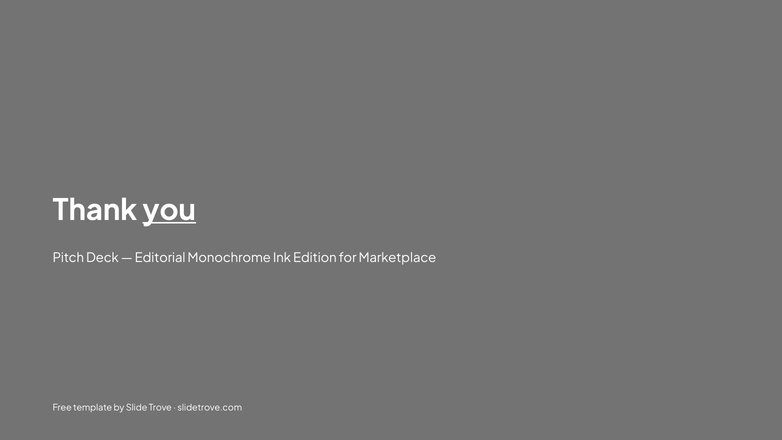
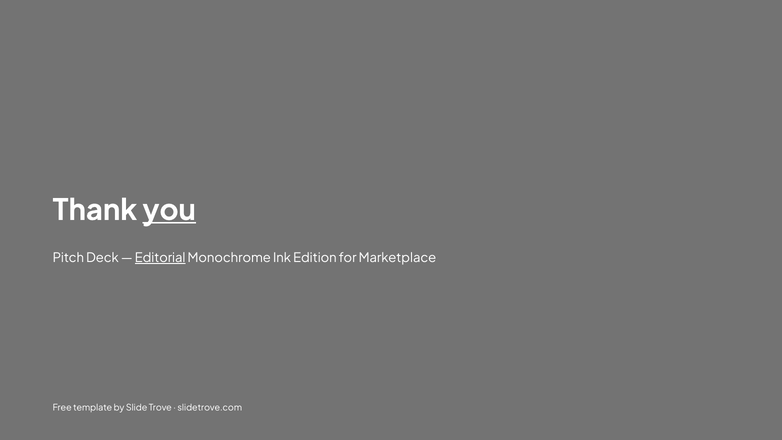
Editorial underline: none -> present
